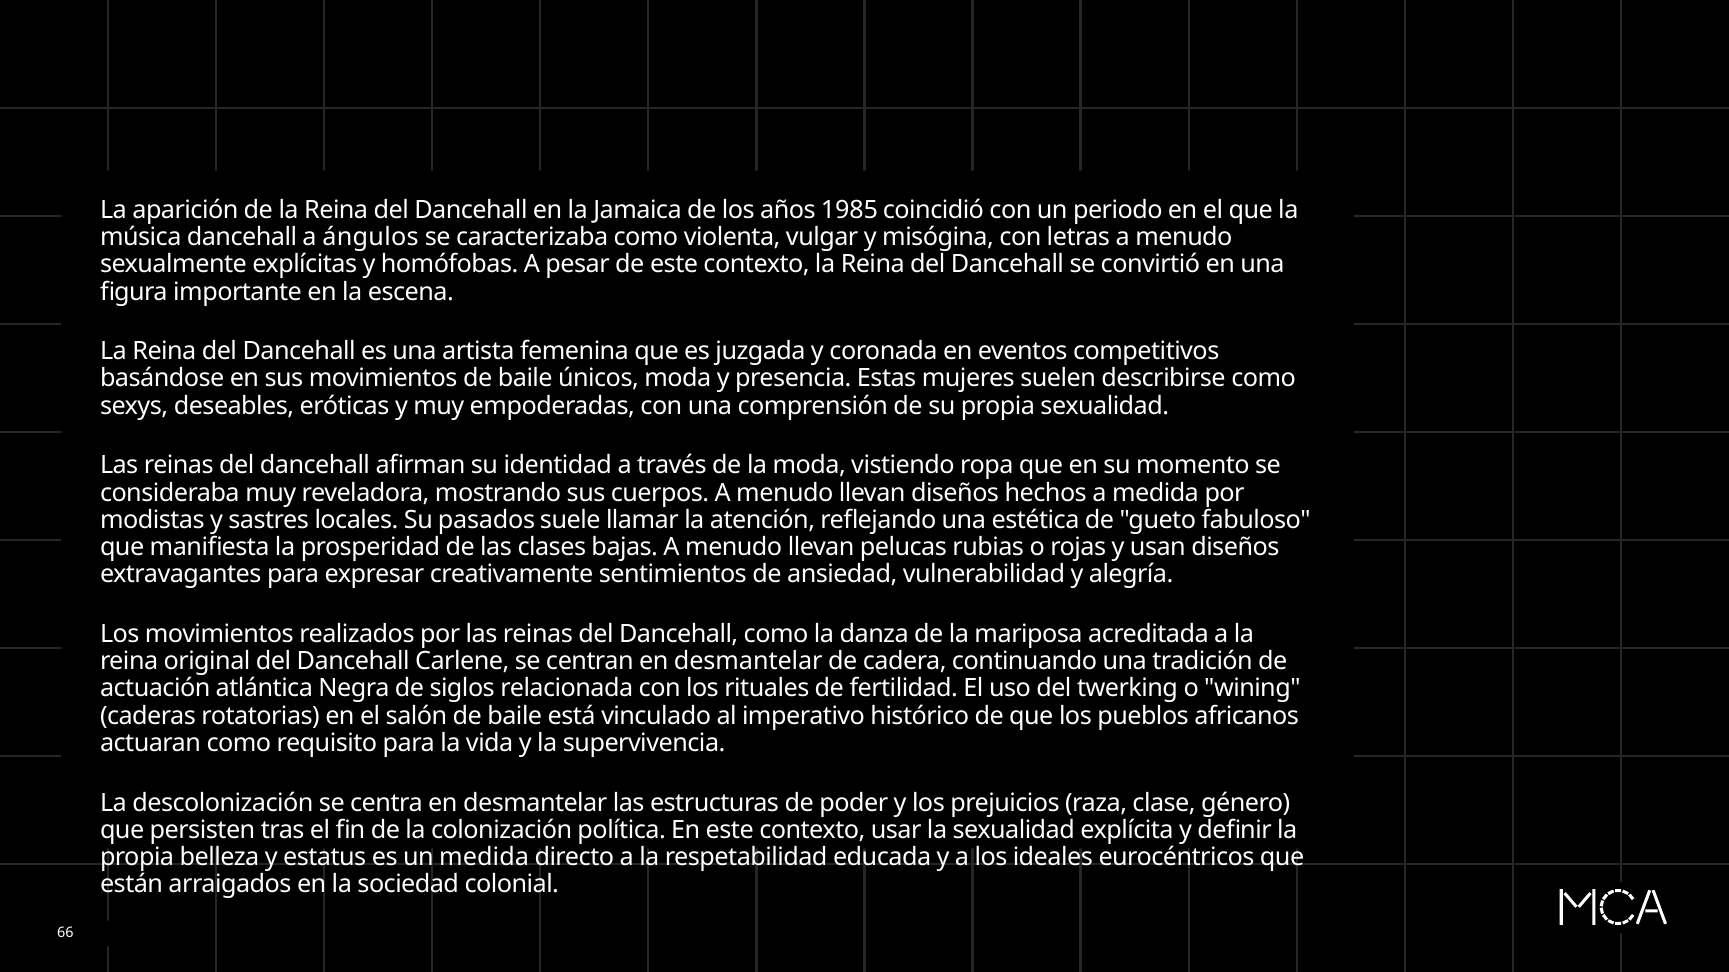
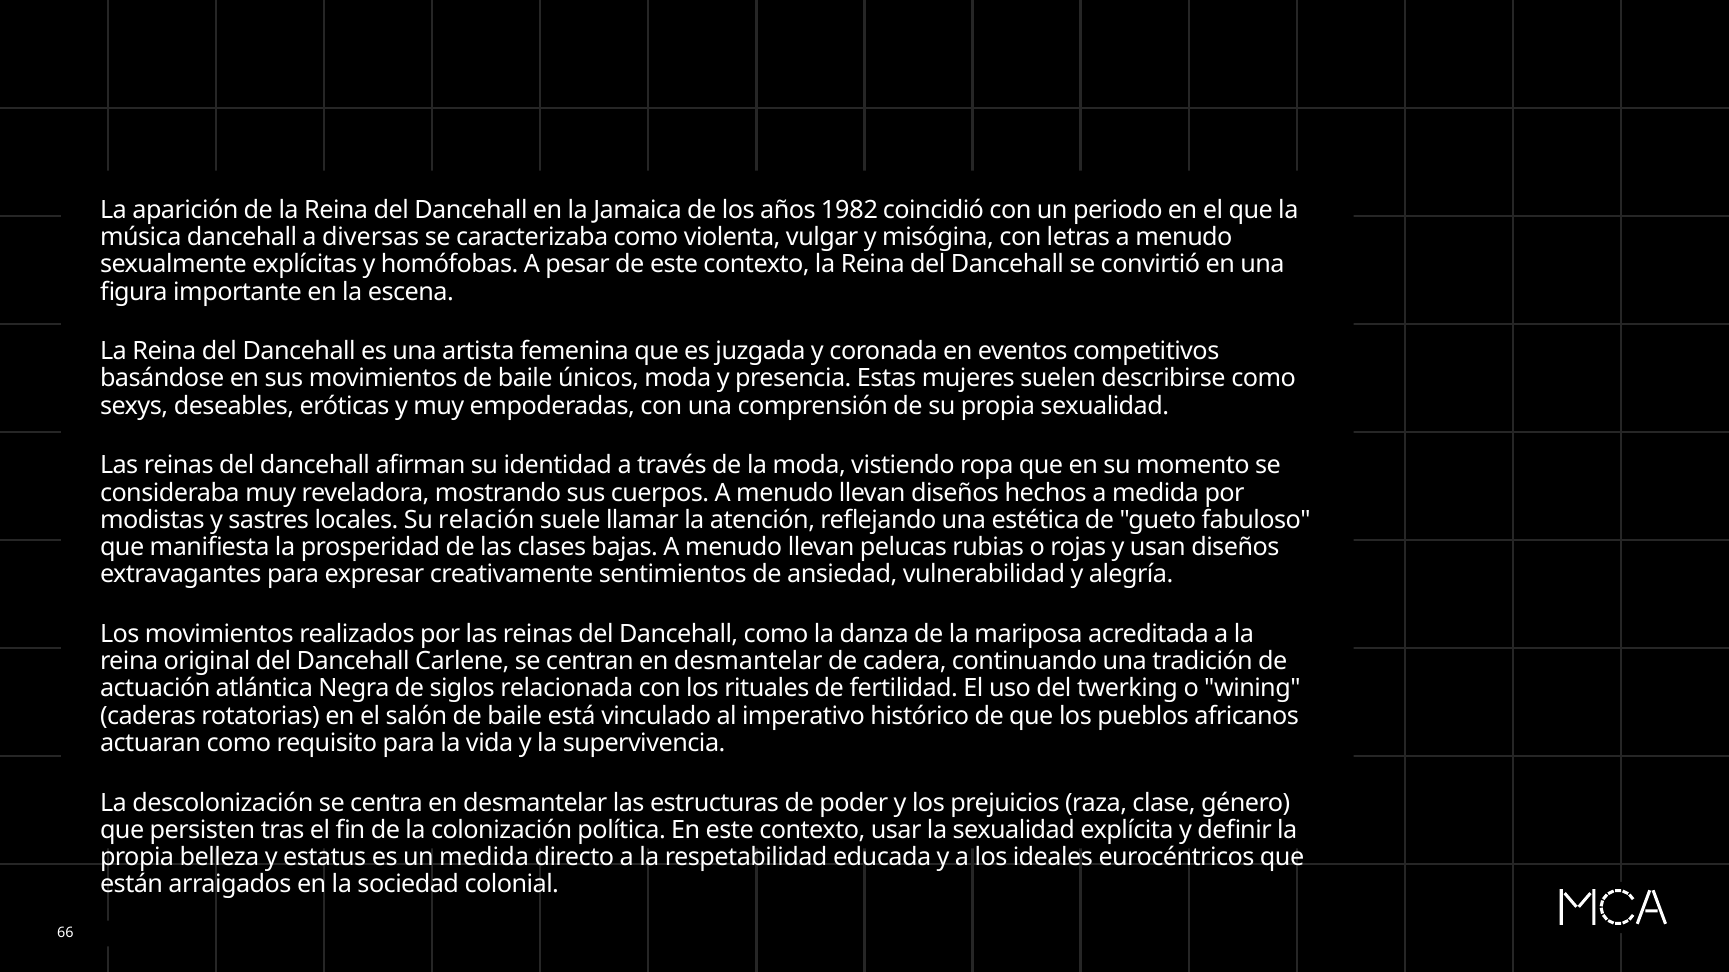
1985: 1985 -> 1982
ángulos: ángulos -> diversas
pasados: pasados -> relación
